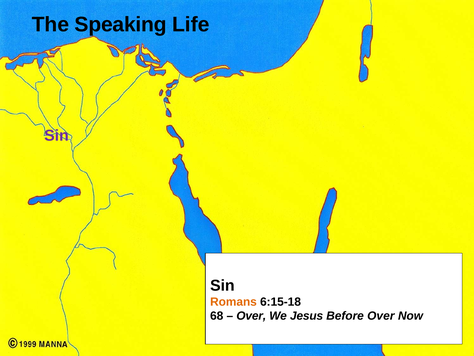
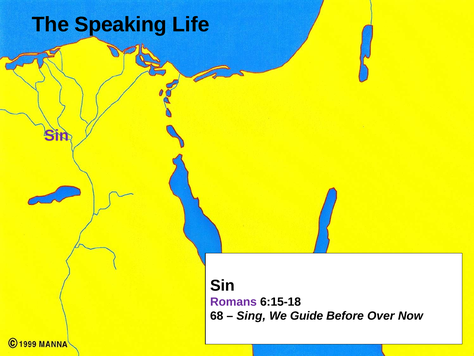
Romans colour: orange -> purple
Over at (251, 316): Over -> Sing
Jesus: Jesus -> Guide
